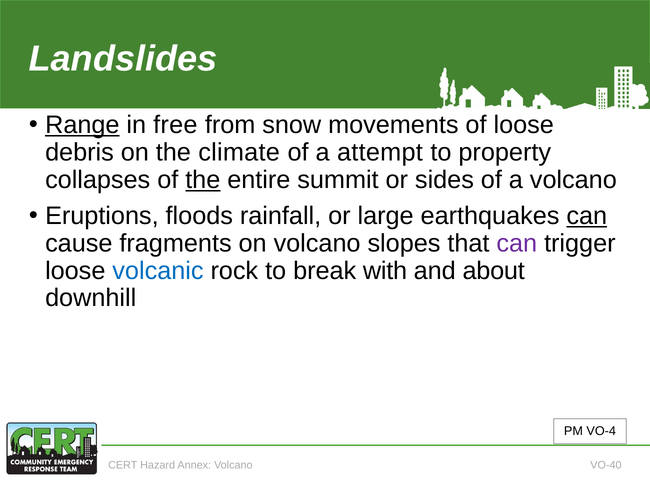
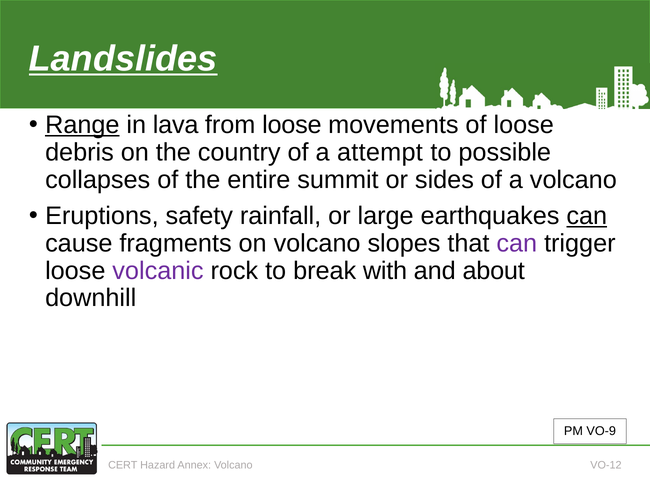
Landslides underline: none -> present
free: free -> lava
from snow: snow -> loose
climate: climate -> country
property: property -> possible
the at (203, 180) underline: present -> none
floods: floods -> safety
volcanic colour: blue -> purple
VO-4: VO-4 -> VO-9
VO-40: VO-40 -> VO-12
